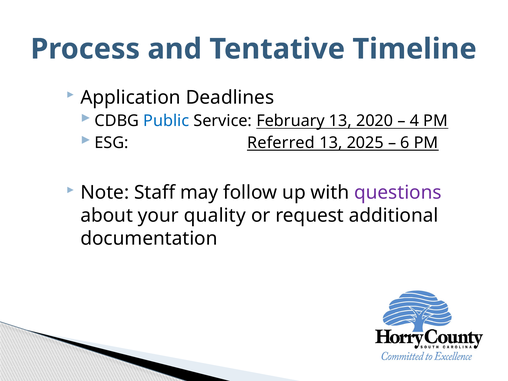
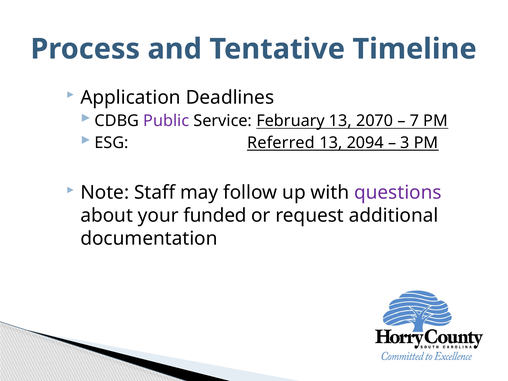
Public colour: blue -> purple
2020: 2020 -> 2070
4: 4 -> 7
2025: 2025 -> 2094
6: 6 -> 3
quality: quality -> funded
